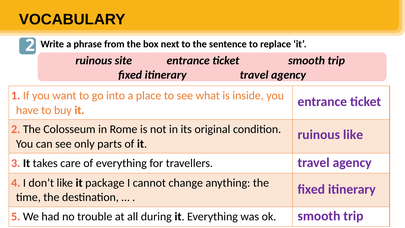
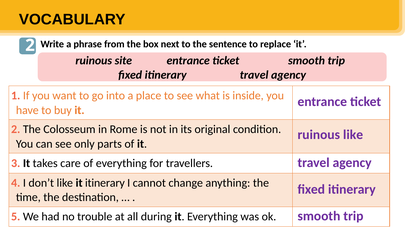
it package: package -> itinerary
